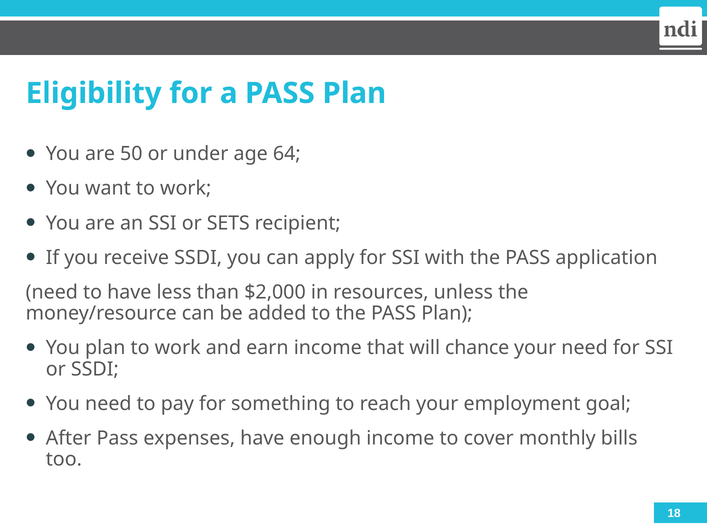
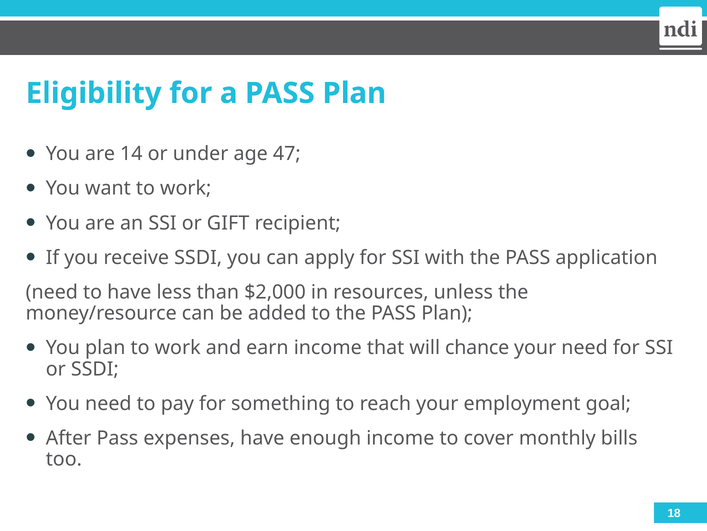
50: 50 -> 14
64: 64 -> 47
SETS: SETS -> GIFT
